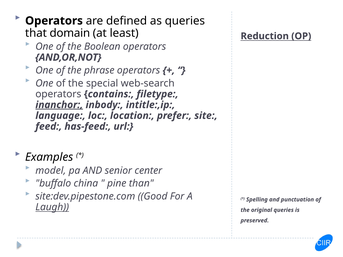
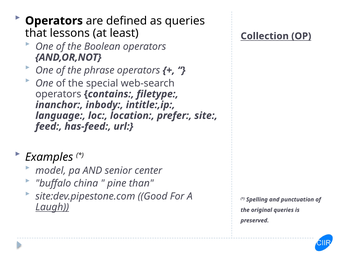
domain: domain -> lessons
Reduction: Reduction -> Collection
inanchor underline: present -> none
